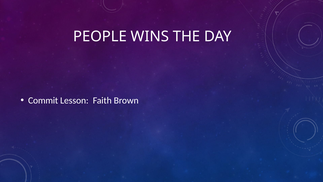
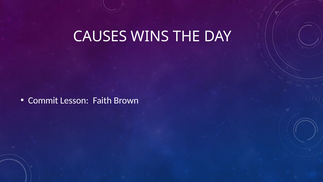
PEOPLE: PEOPLE -> CAUSES
